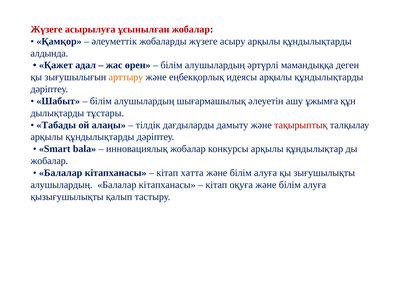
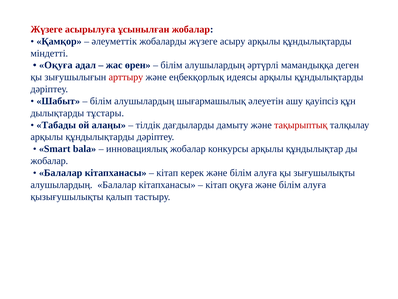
алдында: алдында -> міндетті
Қажет at (56, 65): Қажет -> Оқуға
арттыру colour: orange -> red
ұжымға: ұжымға -> қауіпсіз
хатта: хатта -> керек
